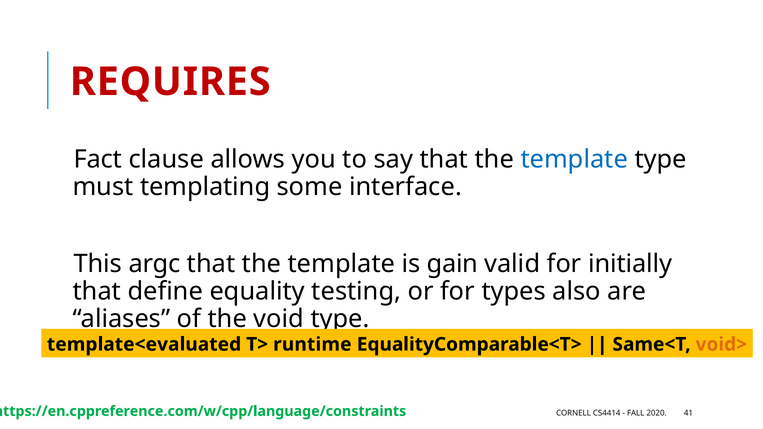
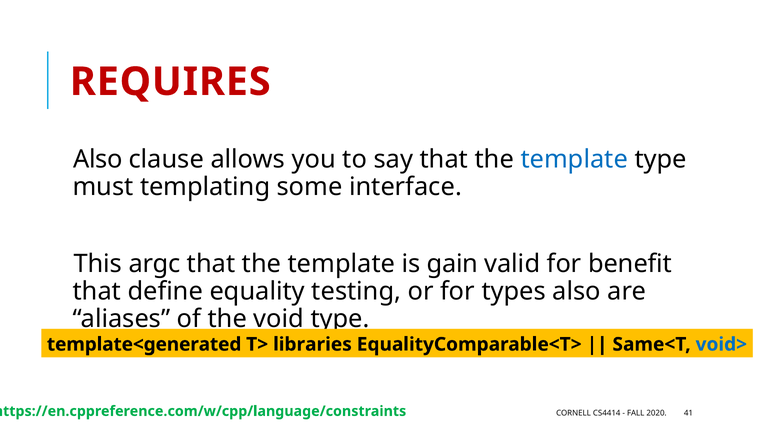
Fact at (98, 160): Fact -> Also
initially: initially -> benefit
template<evaluated: template<evaluated -> template<generated
runtime: runtime -> libraries
void> colour: orange -> blue
